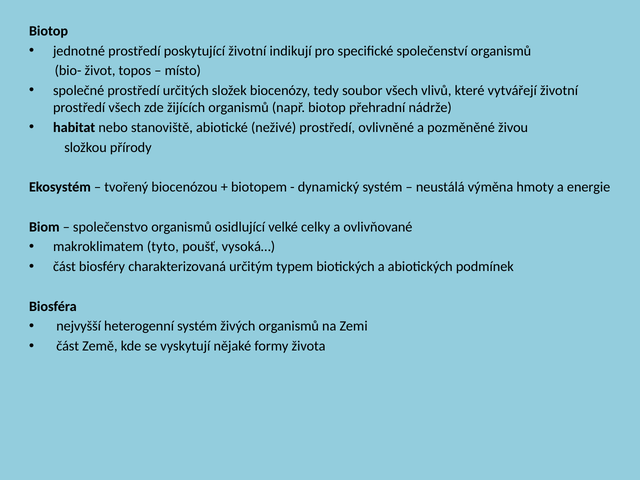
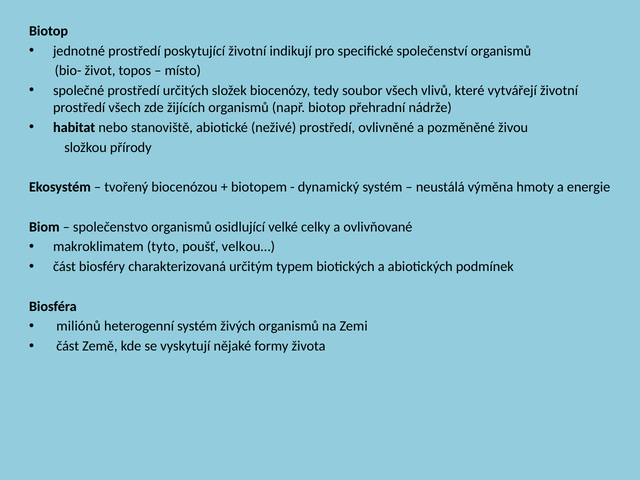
vysoká…: vysoká… -> velkou…
nejvyšší: nejvyšší -> miliónů
